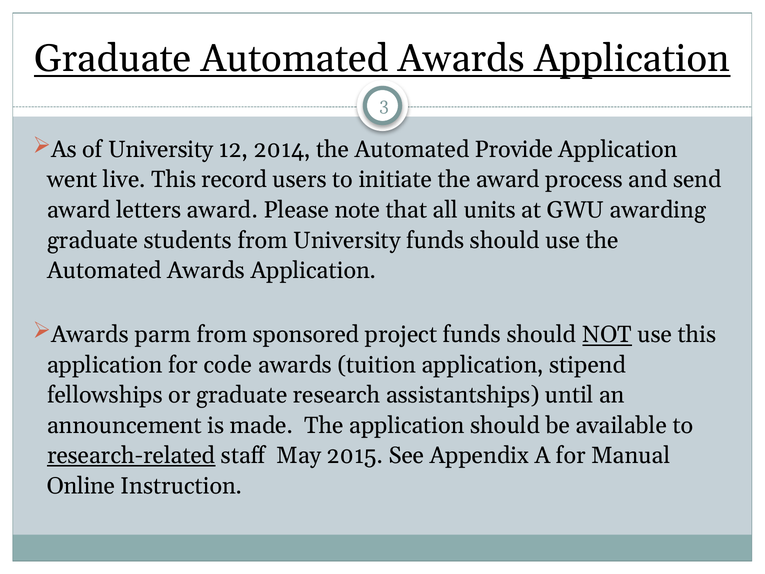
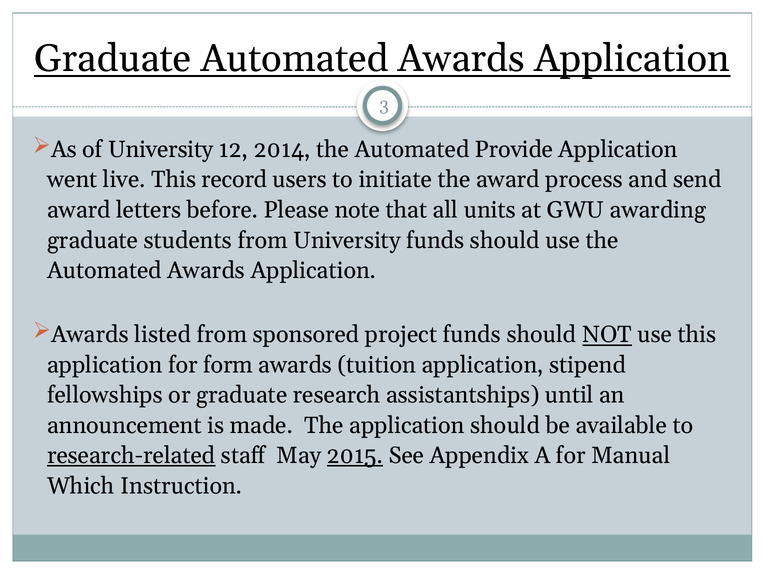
letters award: award -> before
parm: parm -> listed
code: code -> form
2015 underline: none -> present
Online: Online -> Which
